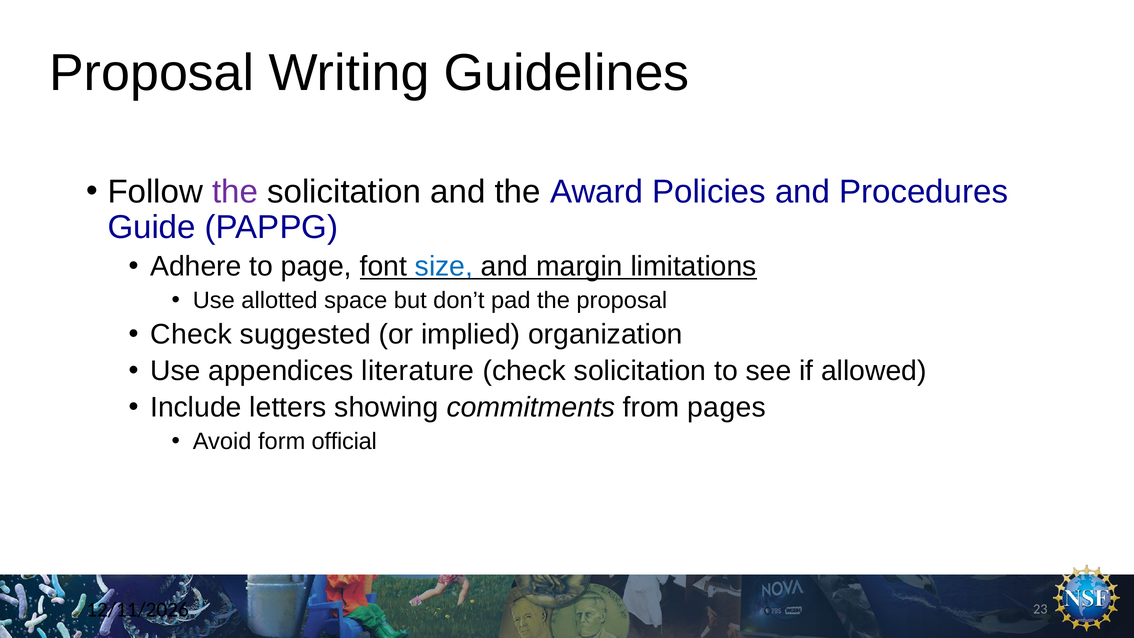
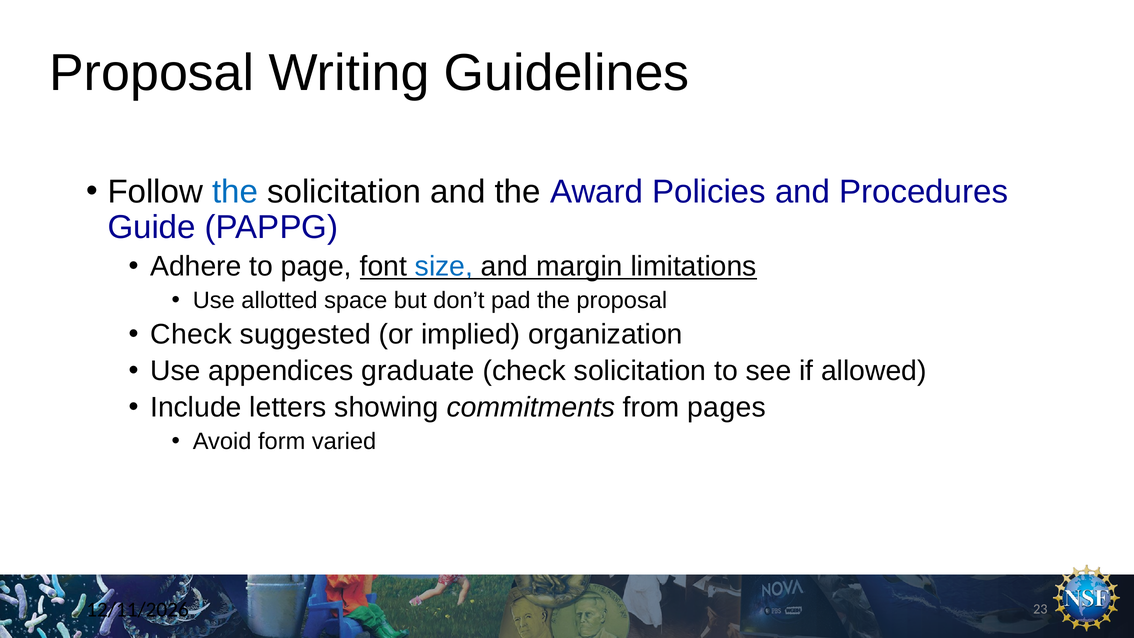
the at (235, 192) colour: purple -> blue
literature: literature -> graduate
official: official -> varied
